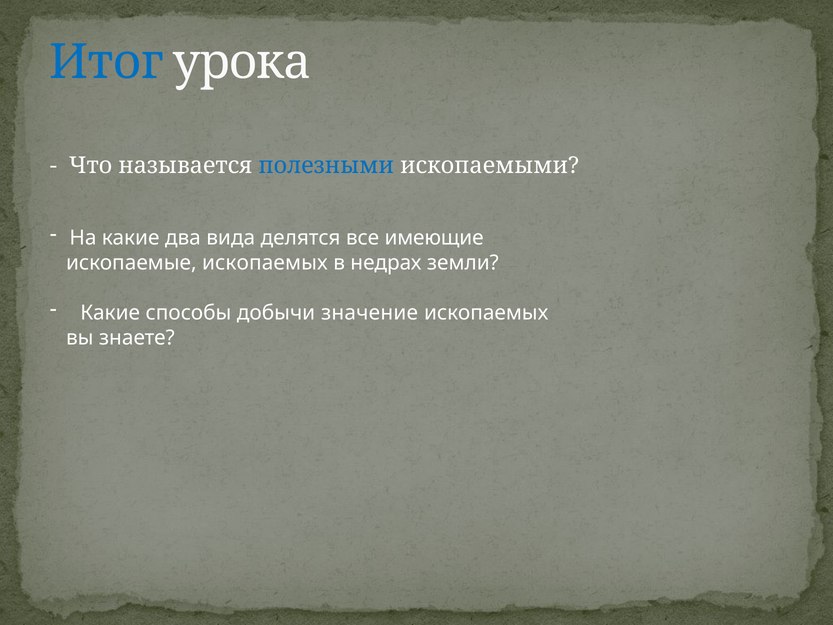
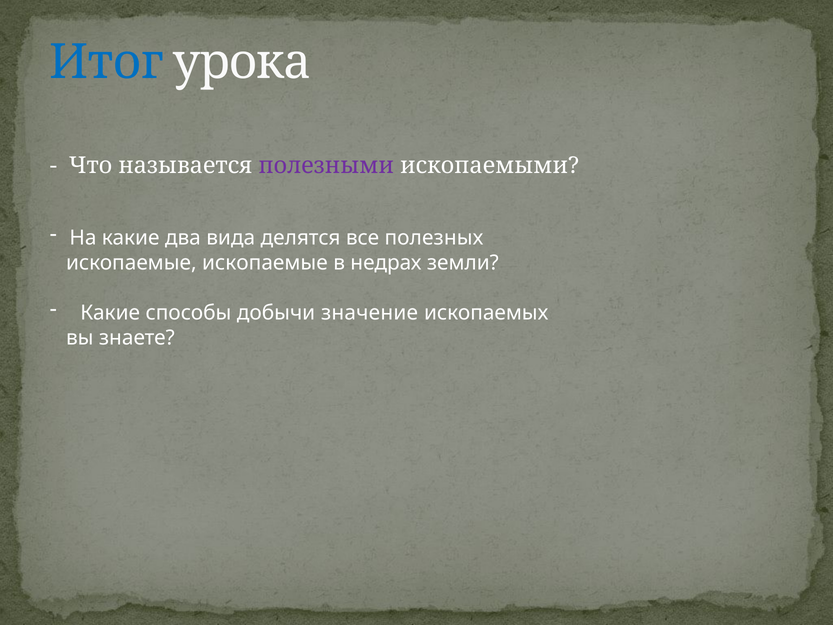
полезными colour: blue -> purple
имеющие: имеющие -> полезных
ископаемые ископаемых: ископаемых -> ископаемые
